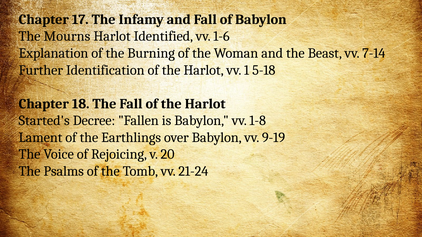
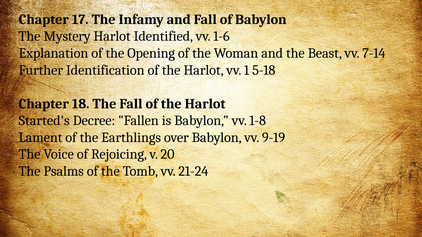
Mourns: Mourns -> Mystery
Burning: Burning -> Opening
